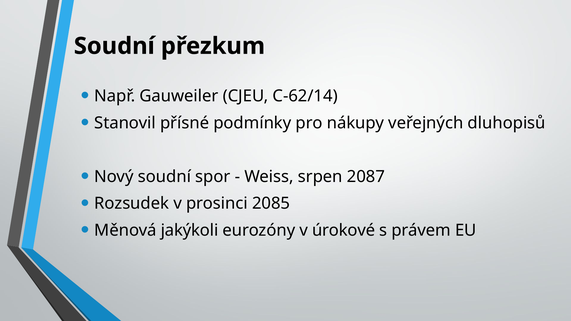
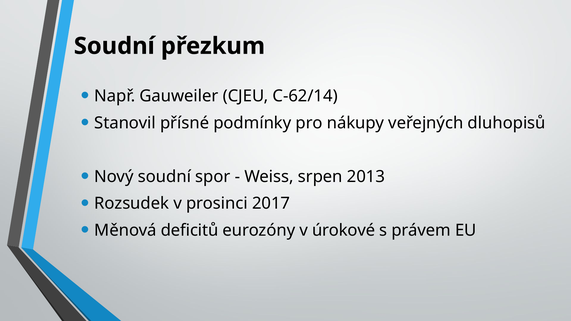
2087: 2087 -> 2013
2085: 2085 -> 2017
jakýkoli: jakýkoli -> deficitů
